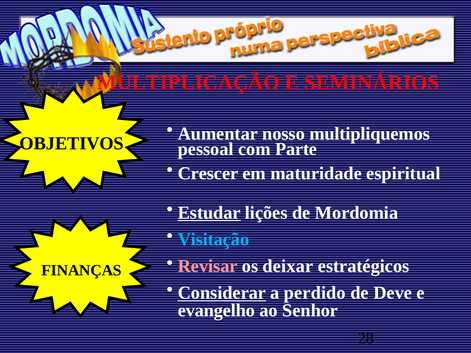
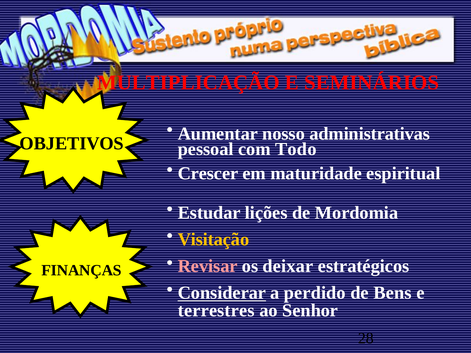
multipliquemos: multipliquemos -> administrativas
Parte: Parte -> Todo
Estudar underline: present -> none
Visitação colour: light blue -> yellow
Deve: Deve -> Bens
evangelho: evangelho -> terrestres
